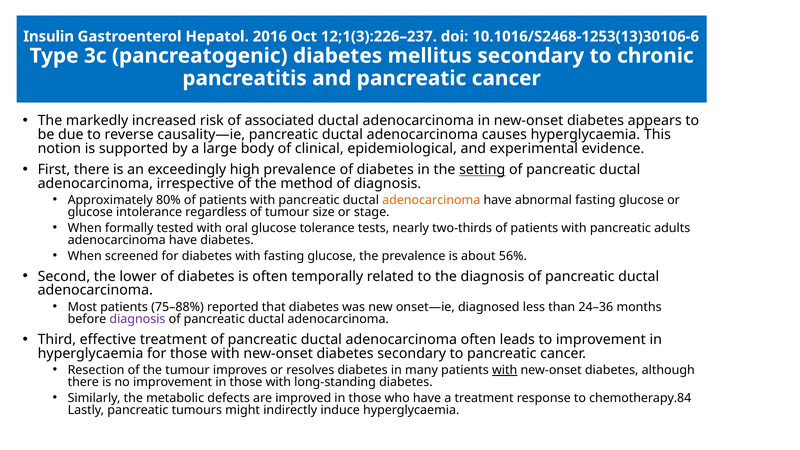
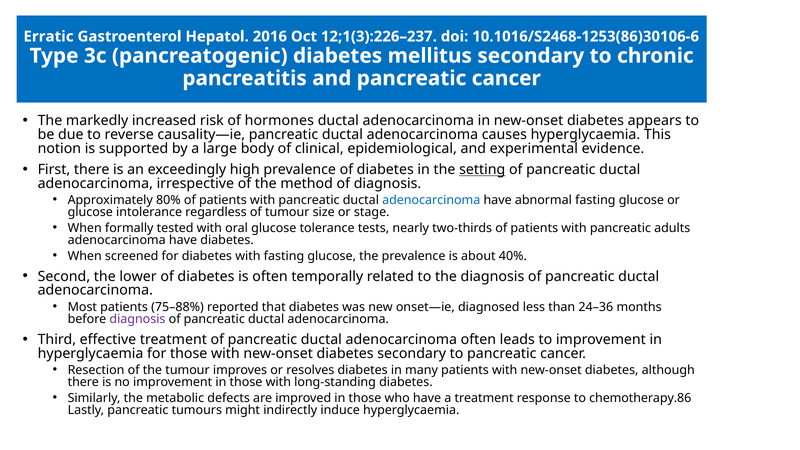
Insulin: Insulin -> Erratic
10.1016/S2468-1253(13)30106-6: 10.1016/S2468-1253(13)30106-6 -> 10.1016/S2468-1253(86)30106-6
associated: associated -> hormones
adenocarcinoma at (431, 200) colour: orange -> blue
56%: 56% -> 40%
with at (505, 370) underline: present -> none
chemotherapy.84: chemotherapy.84 -> chemotherapy.86
